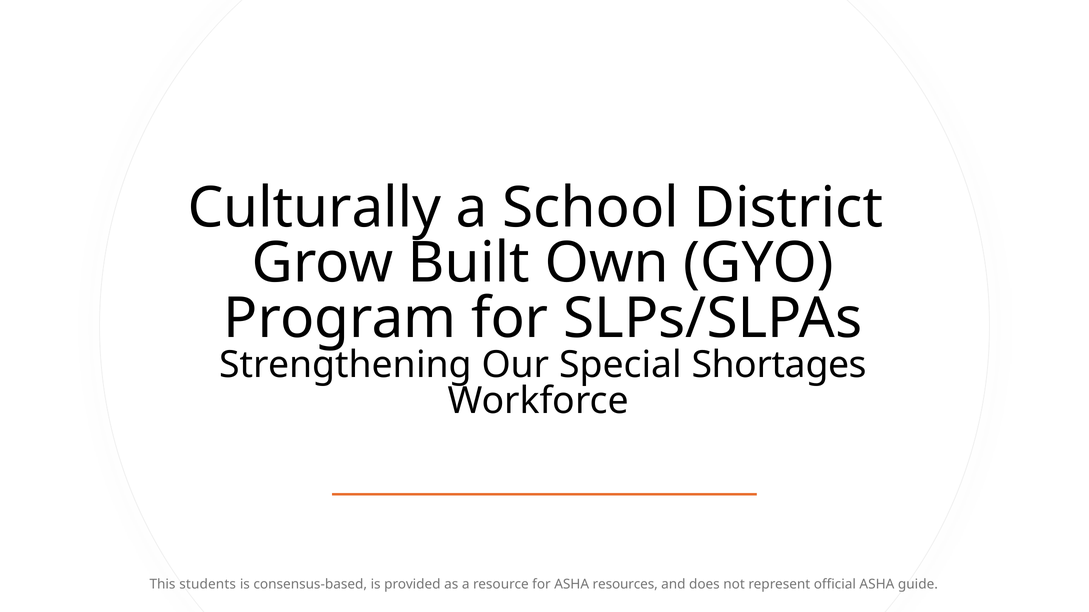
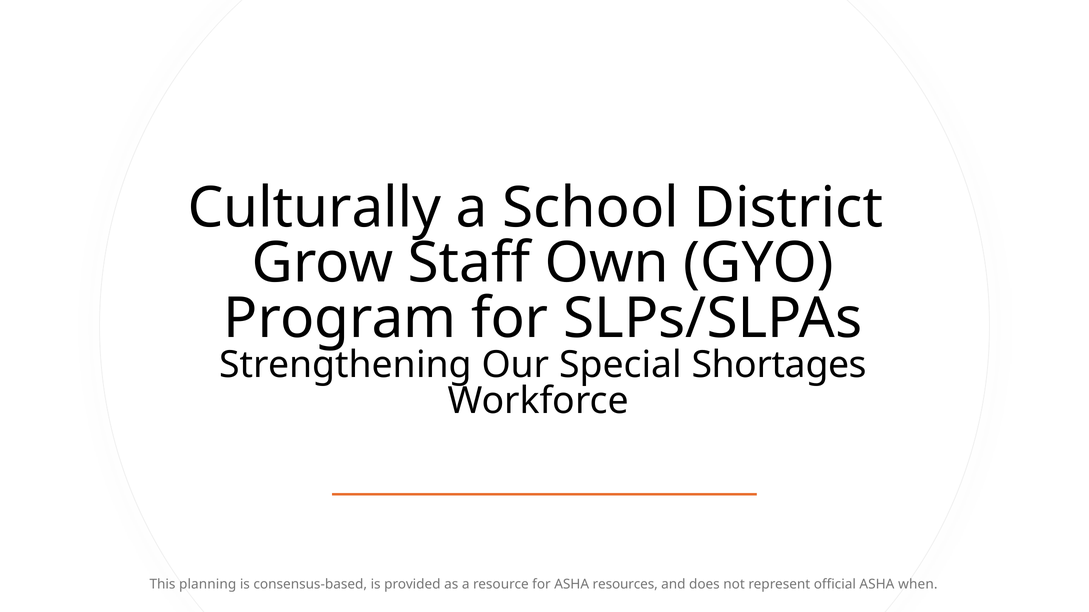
Built: Built -> Staff
students: students -> planning
guide: guide -> when
